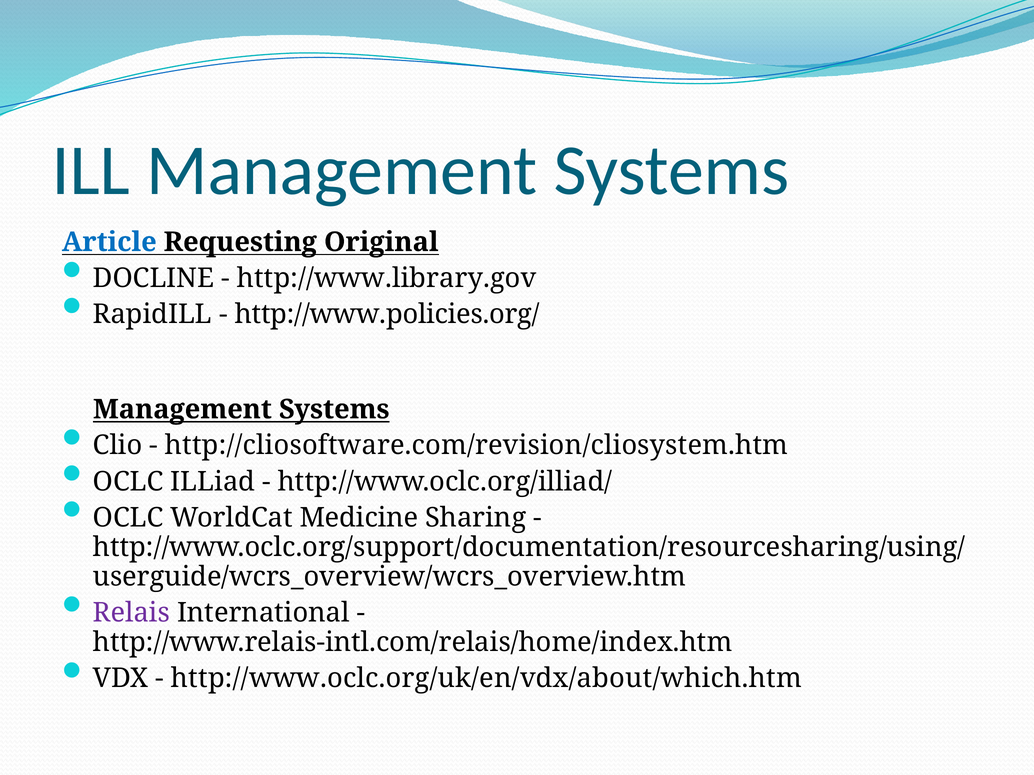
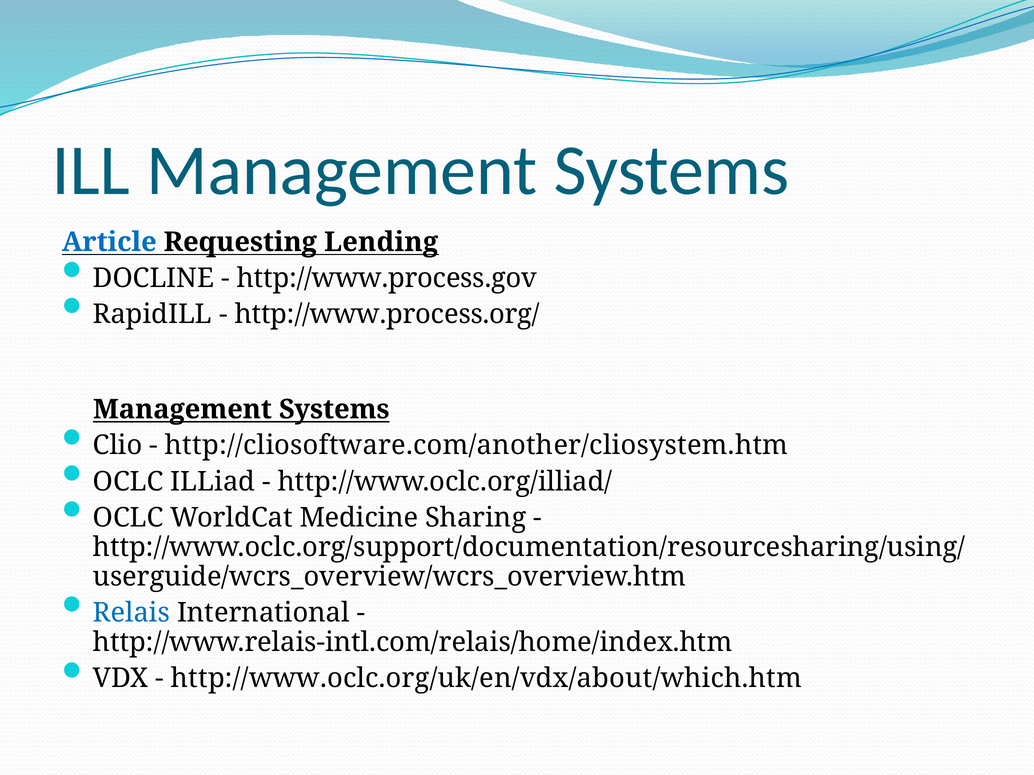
Original: Original -> Lending
http://www.library.gov: http://www.library.gov -> http://www.process.gov
http://www.policies.org/: http://www.policies.org/ -> http://www.process.org/
http://cliosoftware.com/revision/cliosystem.htm: http://cliosoftware.com/revision/cliosystem.htm -> http://cliosoftware.com/another/cliosystem.htm
Relais colour: purple -> blue
